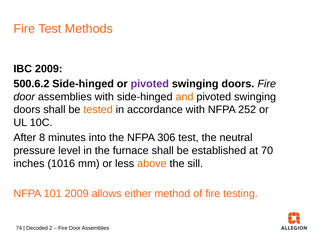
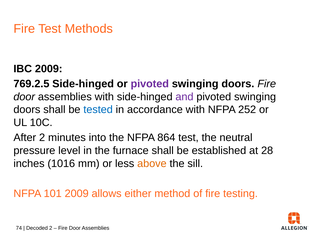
500.6.2: 500.6.2 -> 769.2.5
and colour: orange -> purple
tested colour: orange -> blue
After 8: 8 -> 2
306: 306 -> 864
70: 70 -> 28
